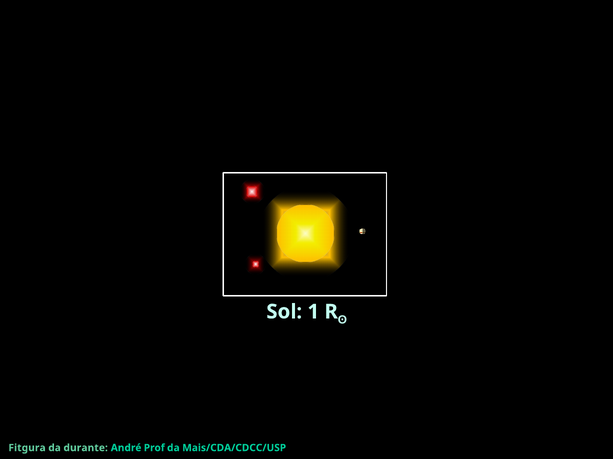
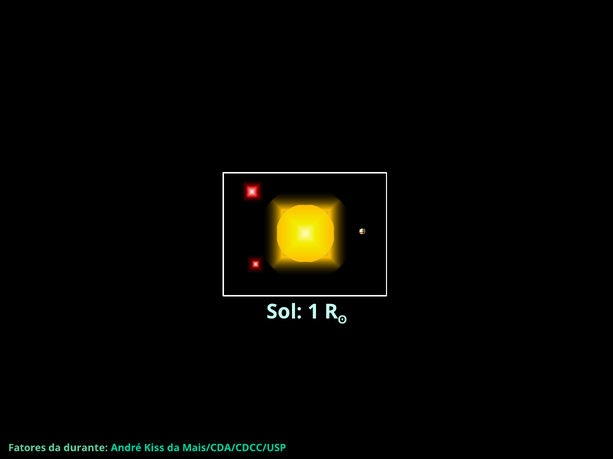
Fitgura: Fitgura -> Fatores
Prof: Prof -> Kiss
